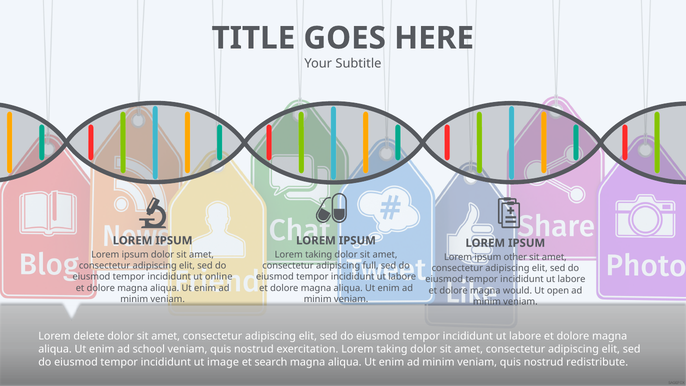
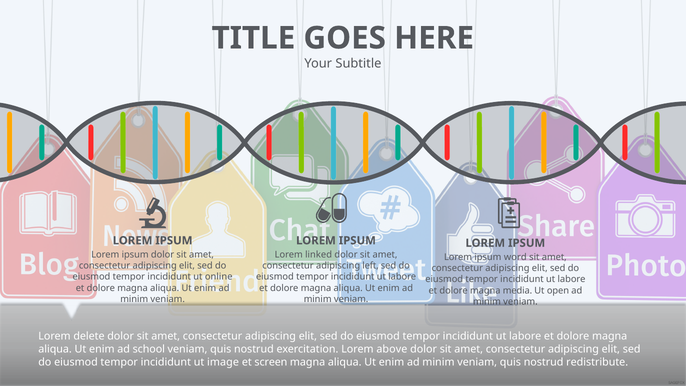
taking at (319, 254): taking -> linked
other: other -> word
full: full -> left
would: would -> media
exercitation Lorem taking: taking -> above
search: search -> screen
